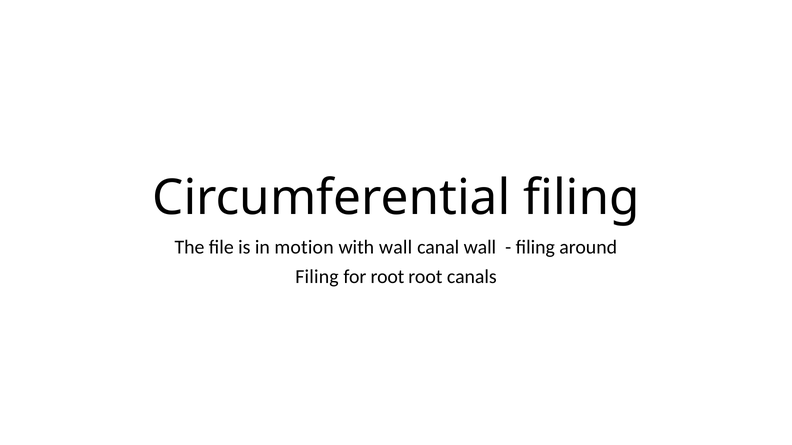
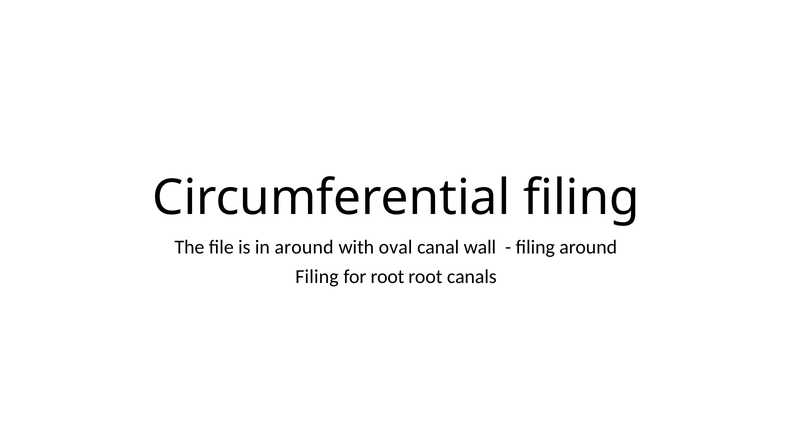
in motion: motion -> around
with wall: wall -> oval
